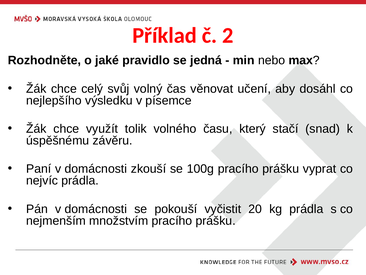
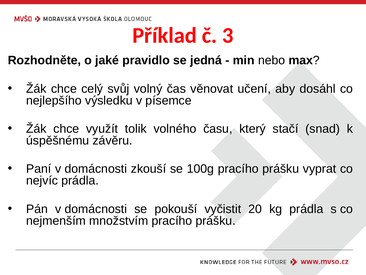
2: 2 -> 3
